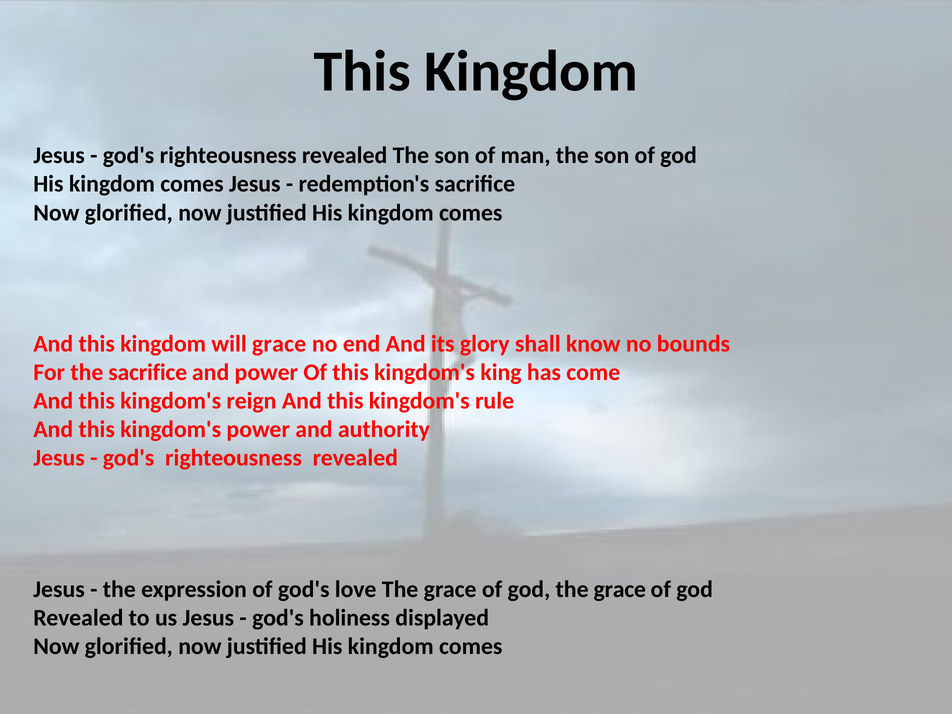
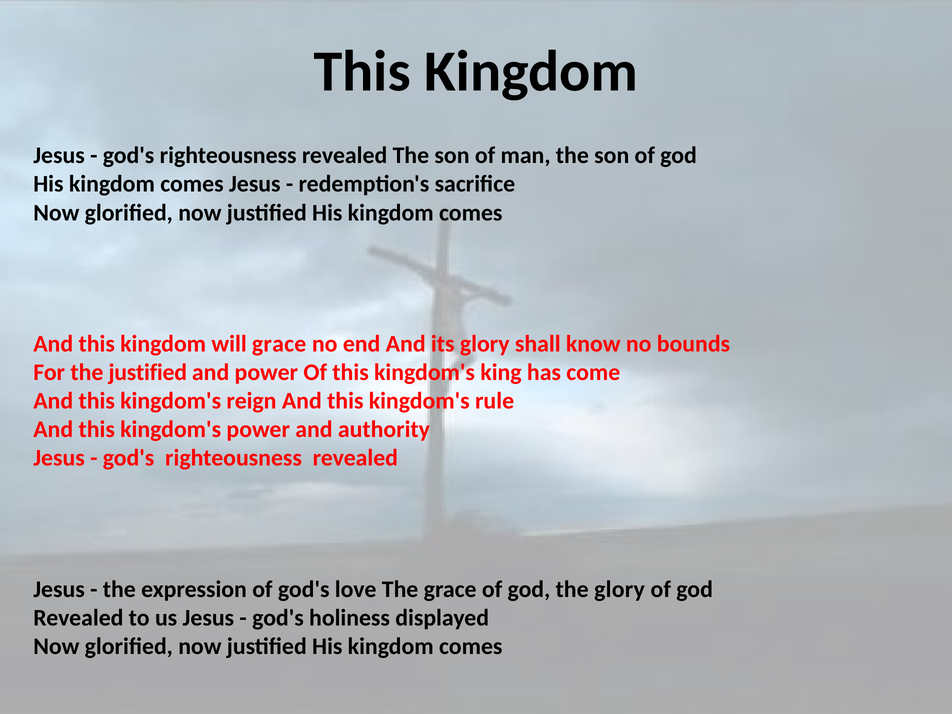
the sacrifice: sacrifice -> justified
god the grace: grace -> glory
